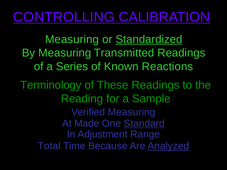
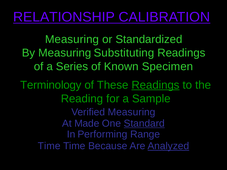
CONTROLLING: CONTROLLING -> RELATIONSHIP
Standardized underline: present -> none
Transmitted: Transmitted -> Substituting
Reactions: Reactions -> Specimen
Readings at (156, 85) underline: none -> present
Adjustment: Adjustment -> Performing
Total at (49, 146): Total -> Time
